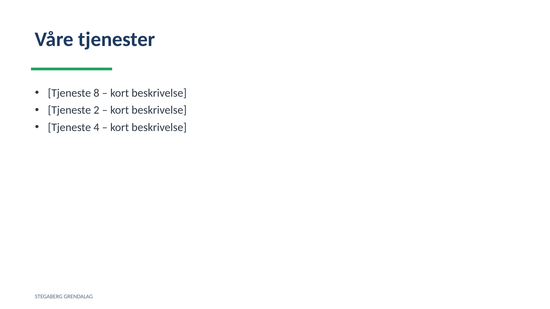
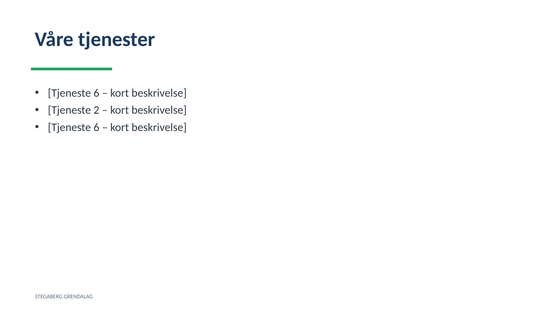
8 at (96, 93): 8 -> 6
4 at (96, 128): 4 -> 6
